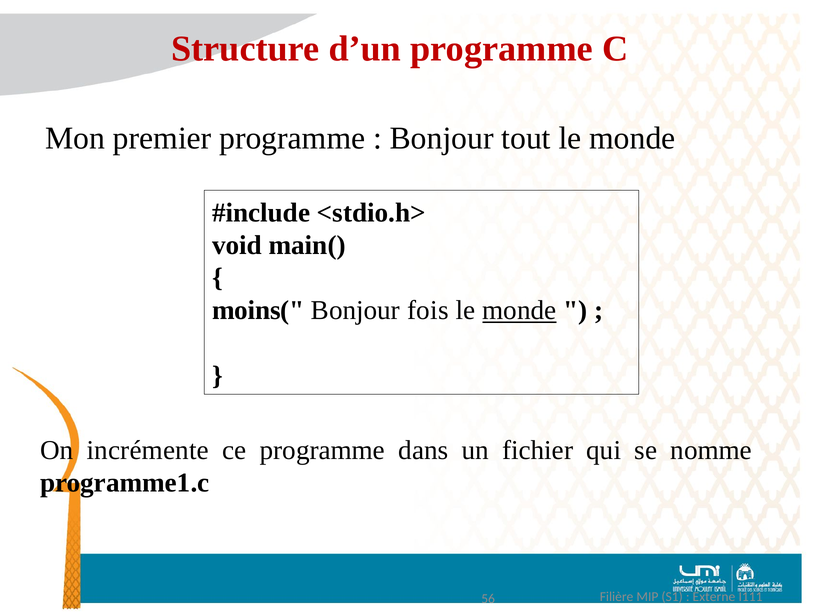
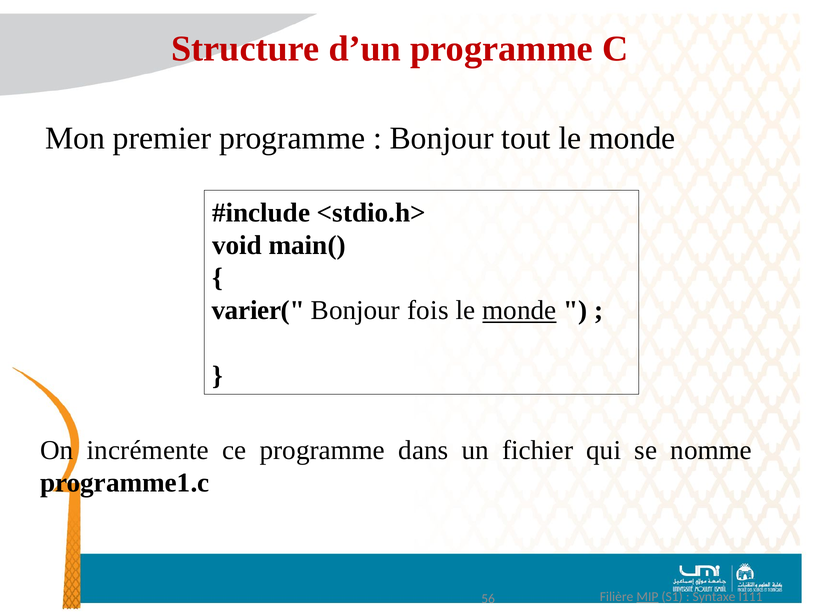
moins(: moins( -> varier(
MIP underline: none -> present
Externe: Externe -> Syntaxe
